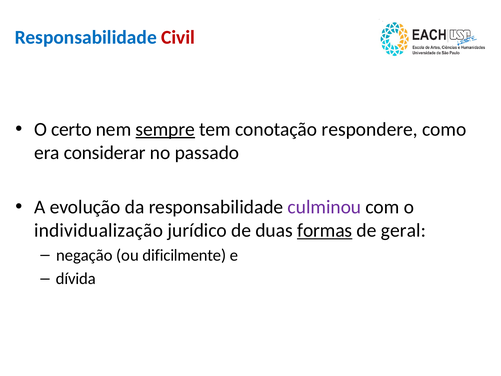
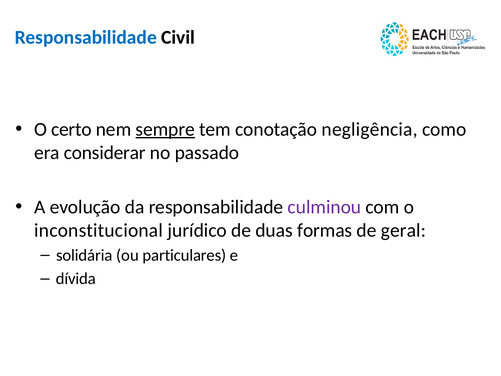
Civil colour: red -> black
respondere: respondere -> negligência
individualização: individualização -> inconstitucional
formas underline: present -> none
negação: negação -> solidária
dificilmente: dificilmente -> particulares
